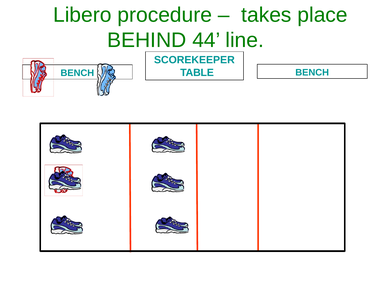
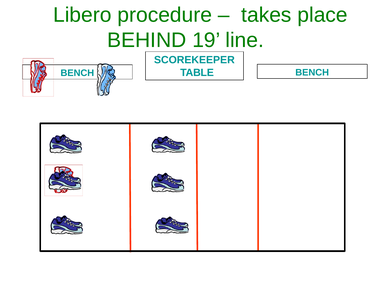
44: 44 -> 19
